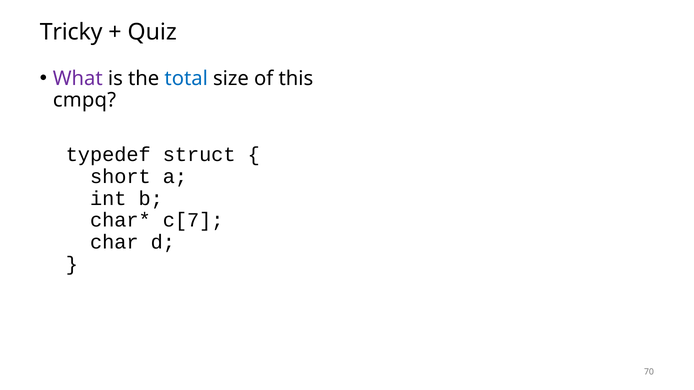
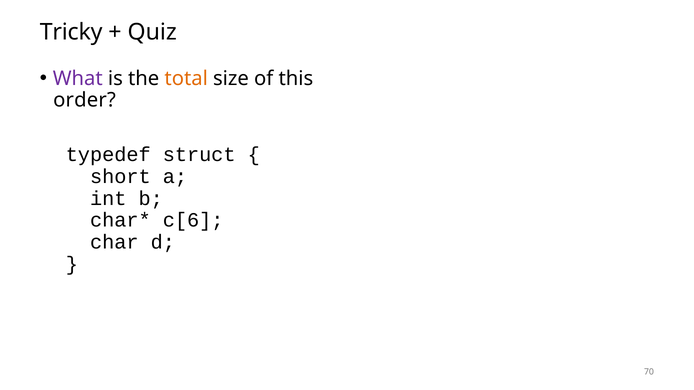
total colour: blue -> orange
cmpq: cmpq -> order
c[7: c[7 -> c[6
